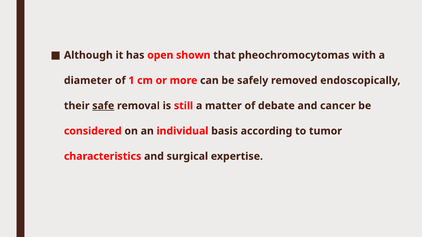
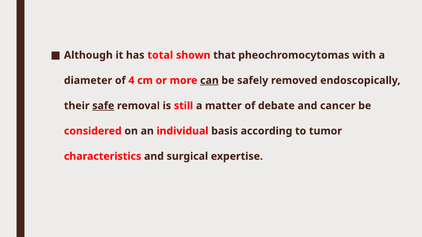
open: open -> total
1: 1 -> 4
can underline: none -> present
